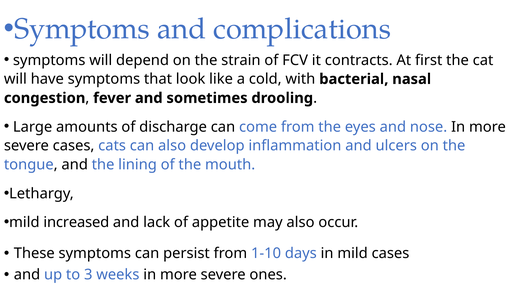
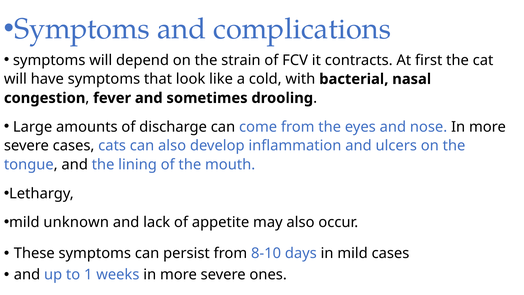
increased: increased -> unknown
1-10: 1-10 -> 8-10
3: 3 -> 1
